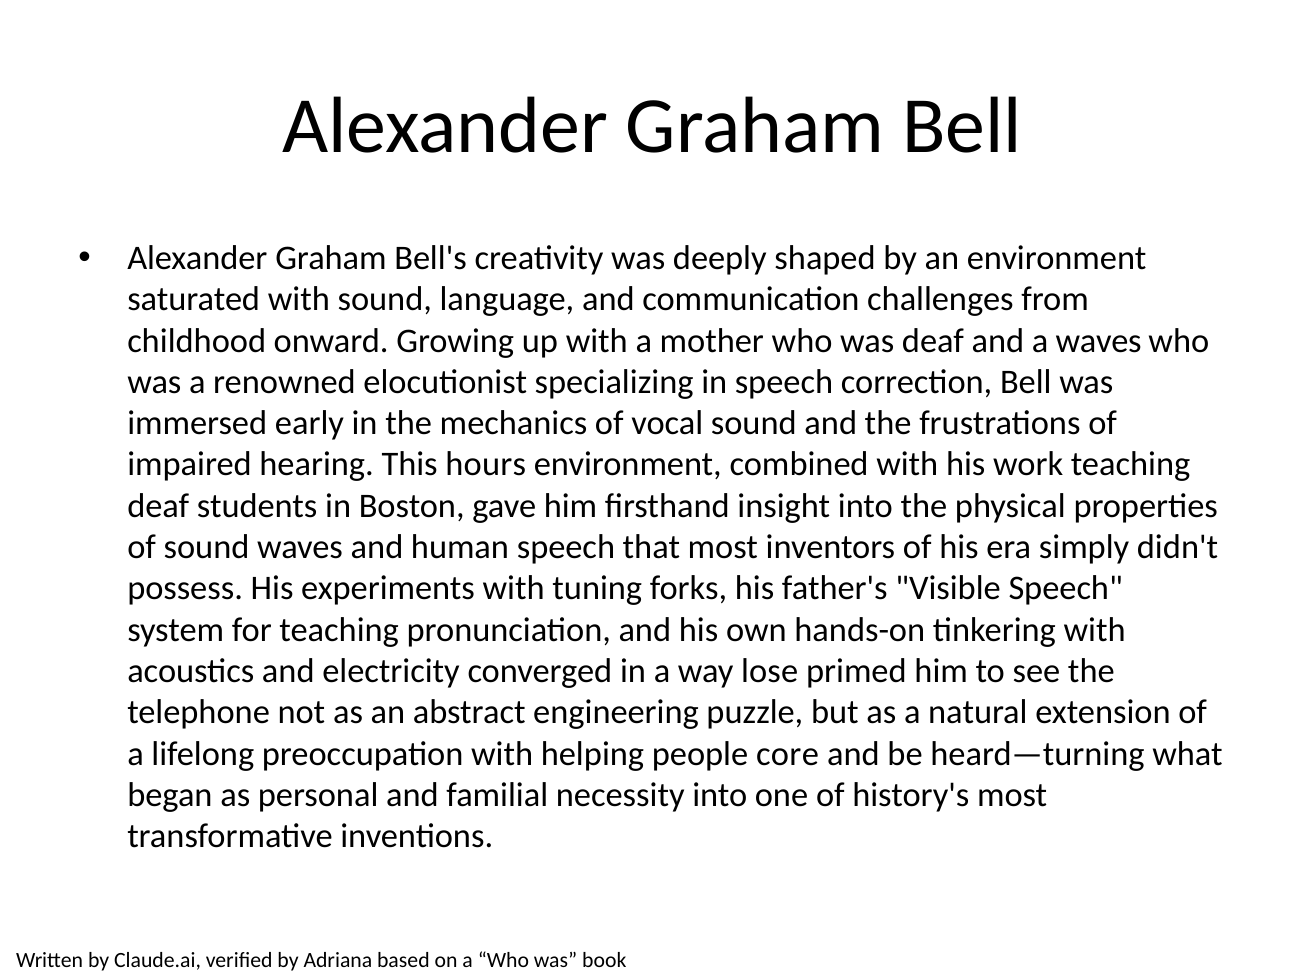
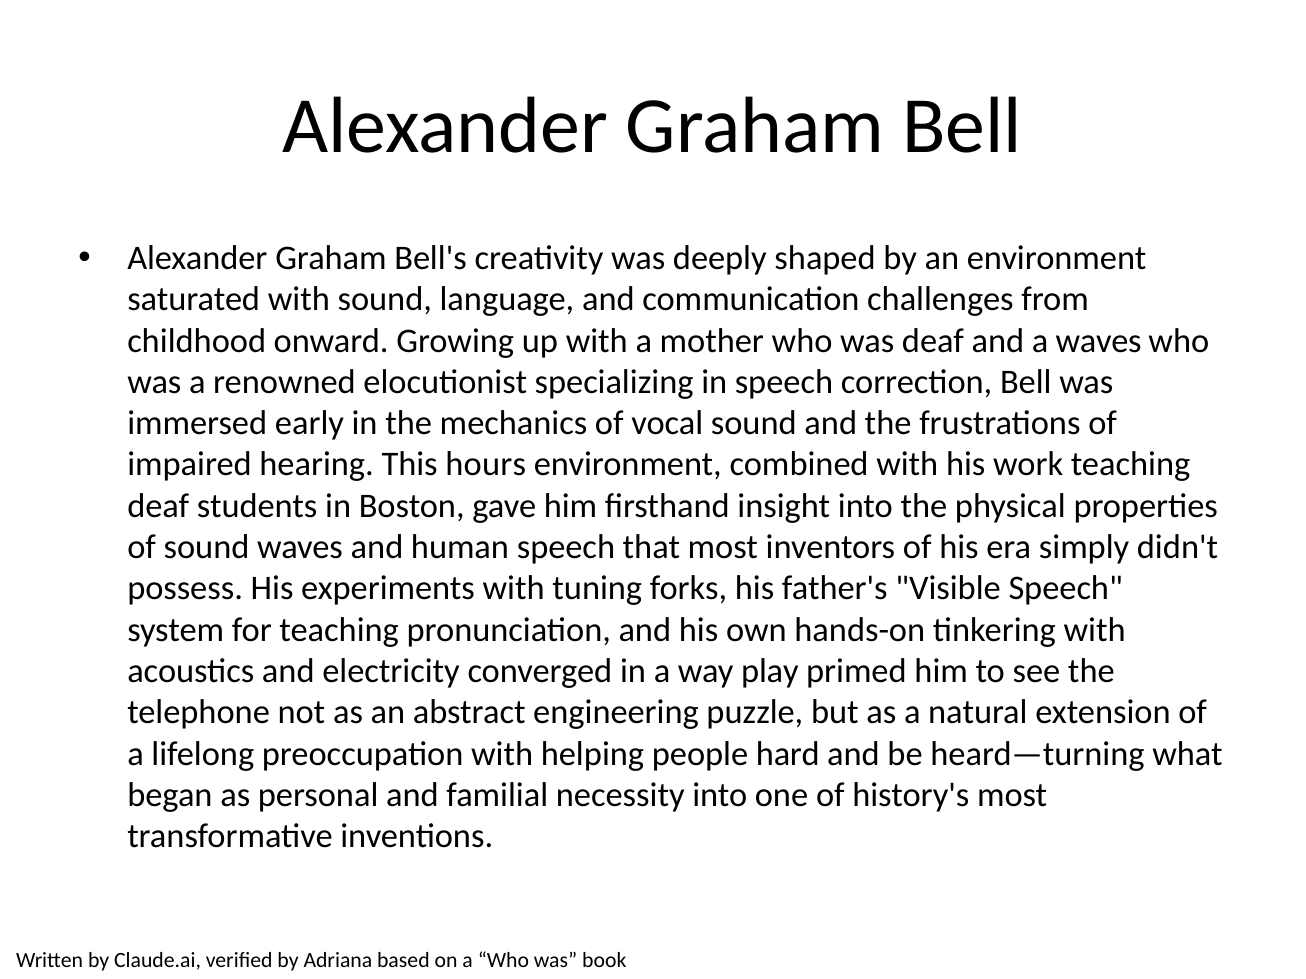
lose: lose -> play
core: core -> hard
